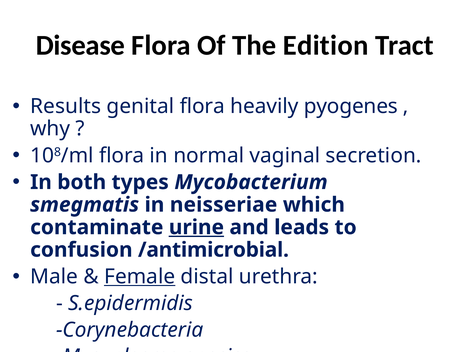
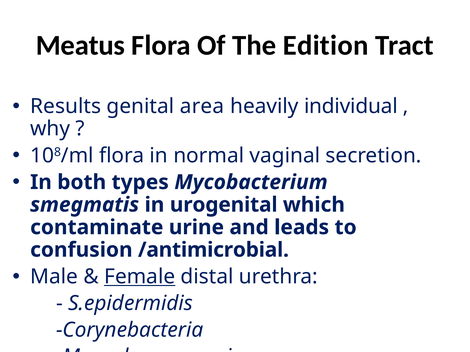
Disease: Disease -> Meatus
genital flora: flora -> area
pyogenes: pyogenes -> individual
neisseriae: neisseriae -> urogenital
urine underline: present -> none
